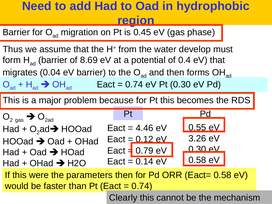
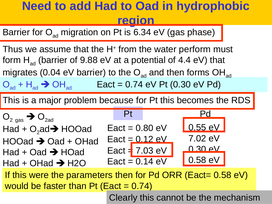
0.45: 0.45 -> 6.34
develop: develop -> perform
8.69: 8.69 -> 9.88
0.4: 0.4 -> 4.4
4.46: 4.46 -> 0.80
3.26: 3.26 -> 7.02
0.79: 0.79 -> 7.03
